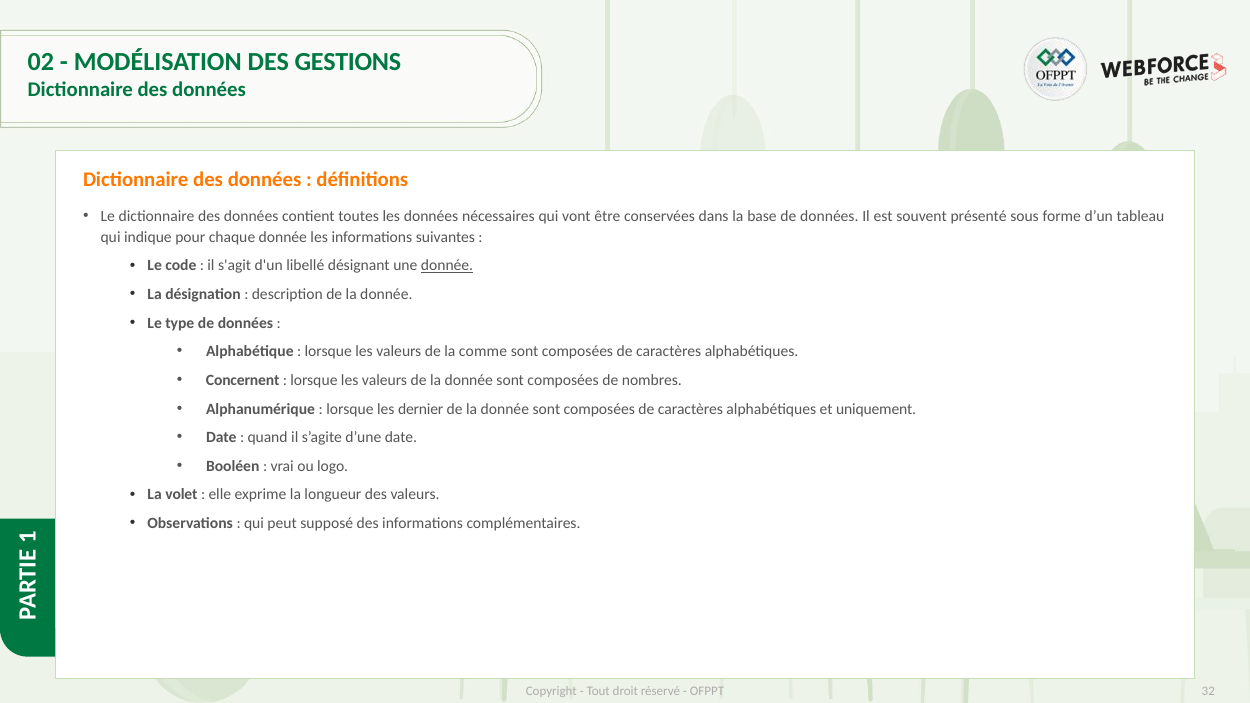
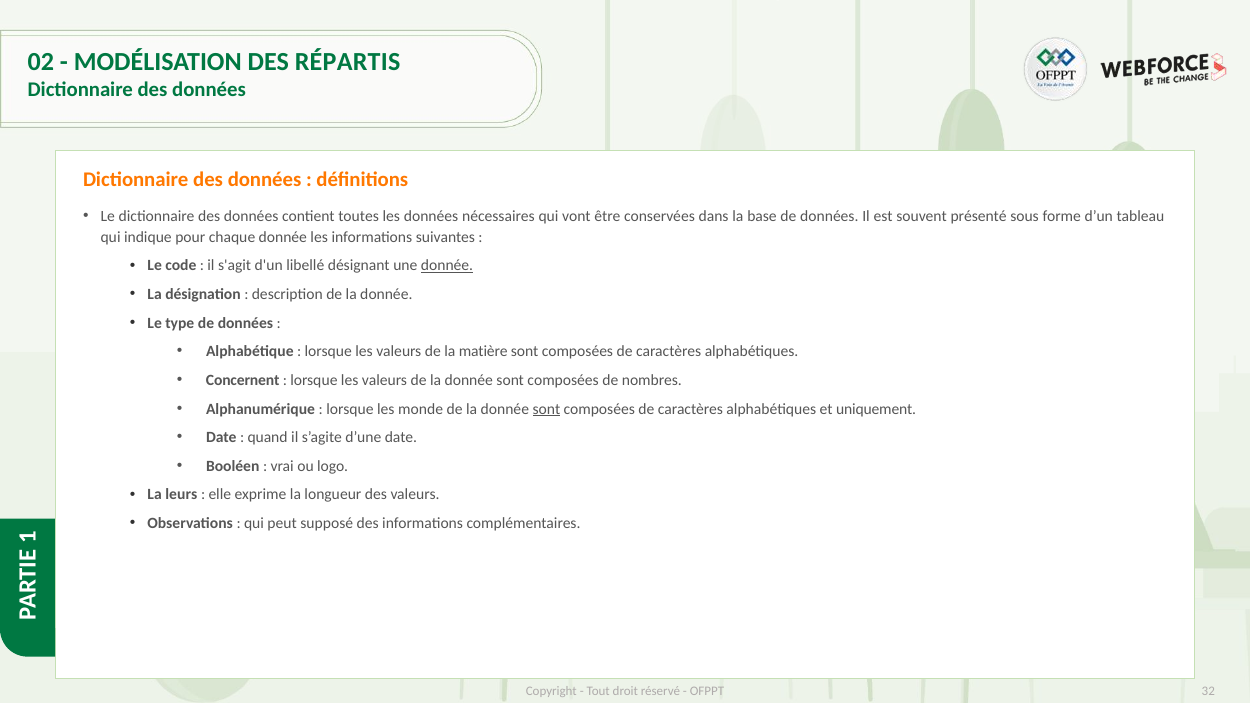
GESTIONS: GESTIONS -> RÉPARTIS
comme: comme -> matière
dernier: dernier -> monde
sont at (546, 409) underline: none -> present
volet: volet -> leurs
